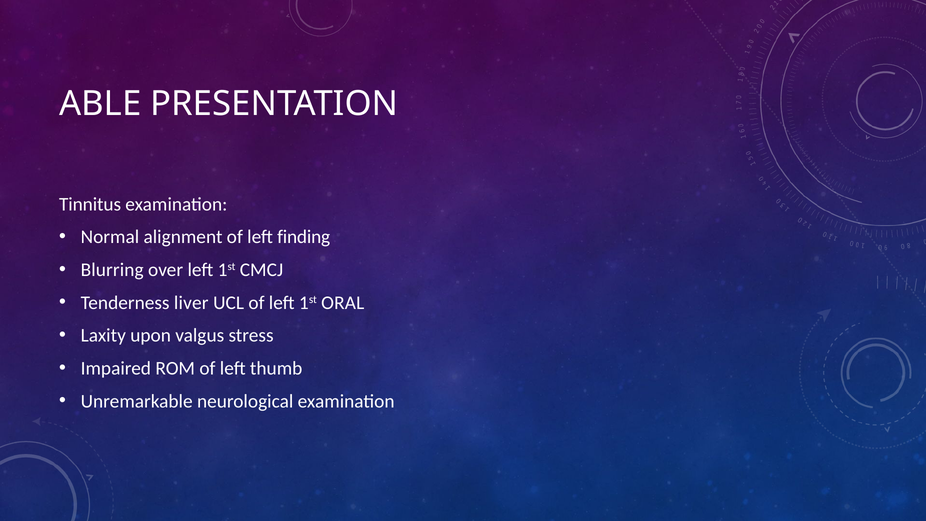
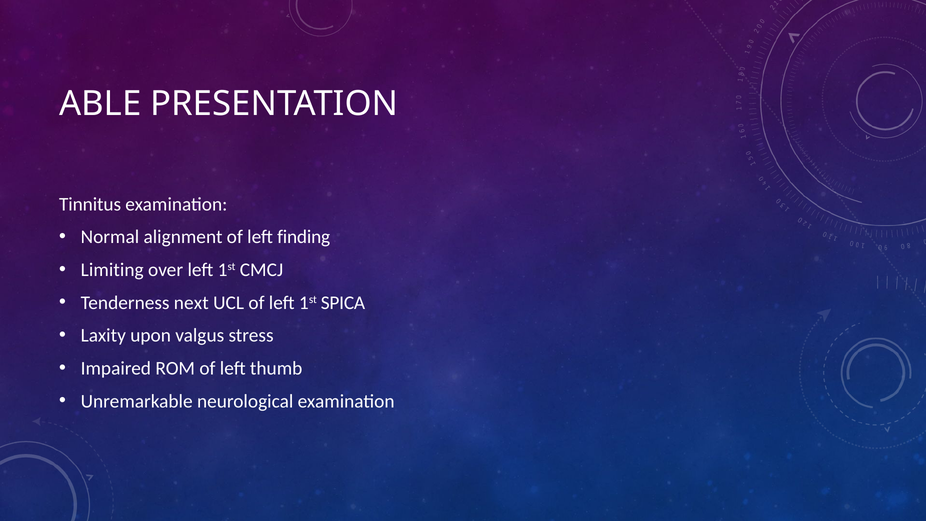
Blurring: Blurring -> Limiting
liver: liver -> next
ORAL: ORAL -> SPICA
